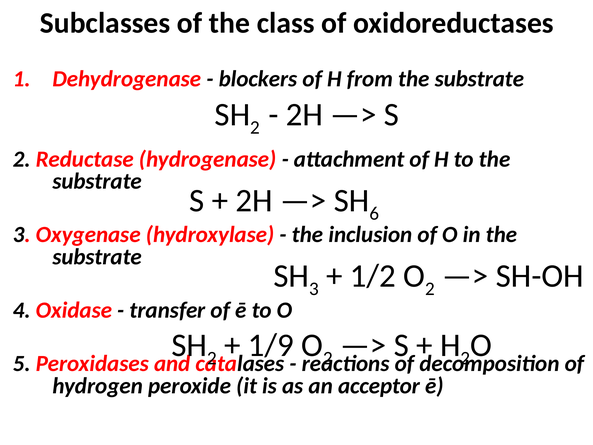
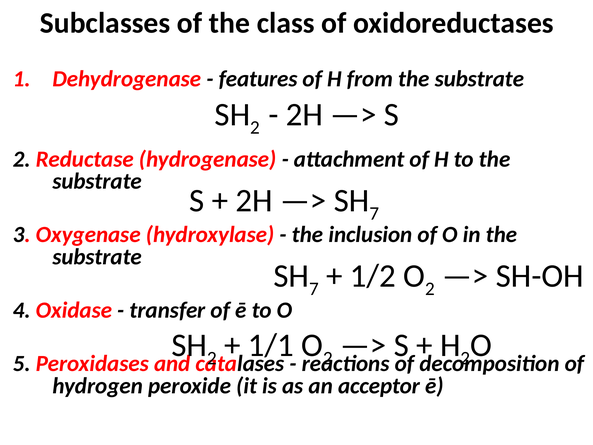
blockers: blockers -> features
6 at (374, 213): 6 -> 7
3 at (314, 289): 3 -> 7
1/9: 1/9 -> 1/1
